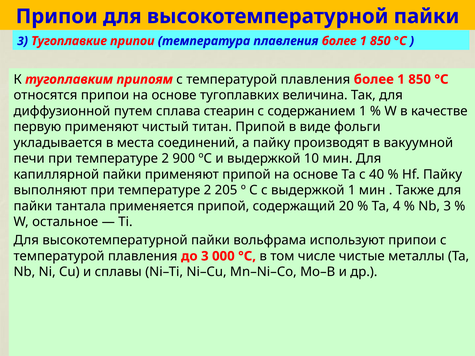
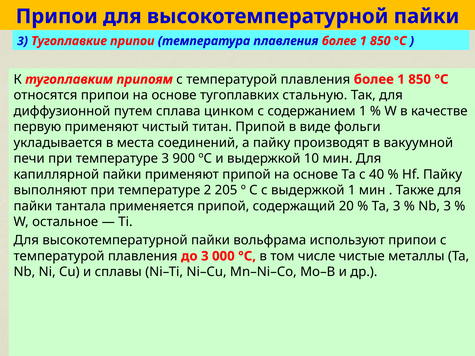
величина: величина -> стальную
стеарин: стеарин -> цинком
печи при температуре 2: 2 -> 3
Та 4: 4 -> 3
